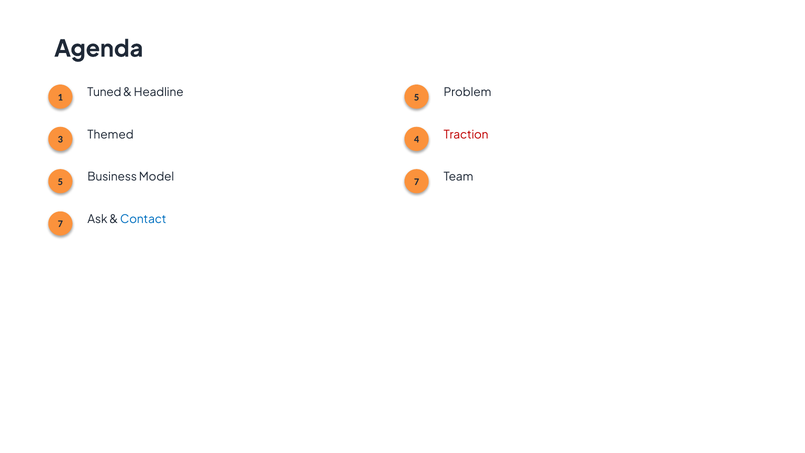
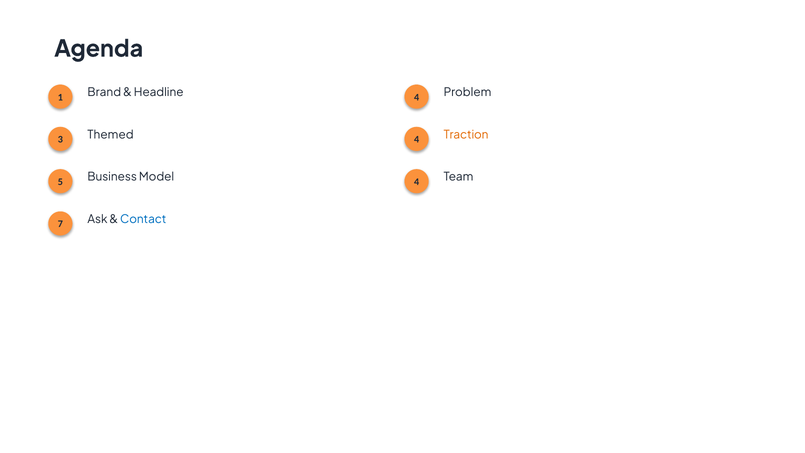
Tuned: Tuned -> Brand
Headline 5: 5 -> 4
Traction colour: red -> orange
Model 7: 7 -> 4
